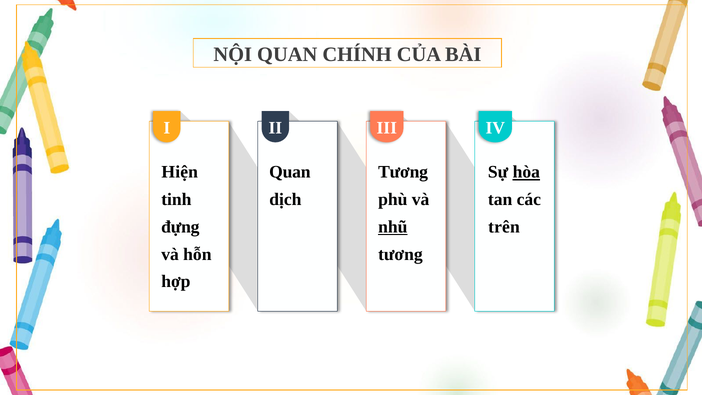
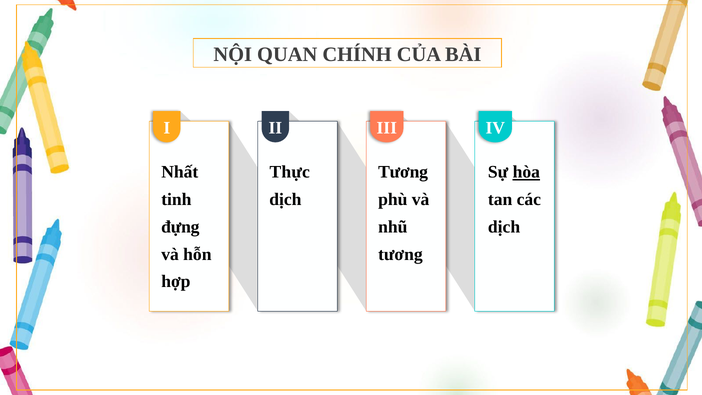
Hiện: Hiện -> Nhất
Quan at (290, 172): Quan -> Thực
nhũ underline: present -> none
trên at (504, 227): trên -> dịch
